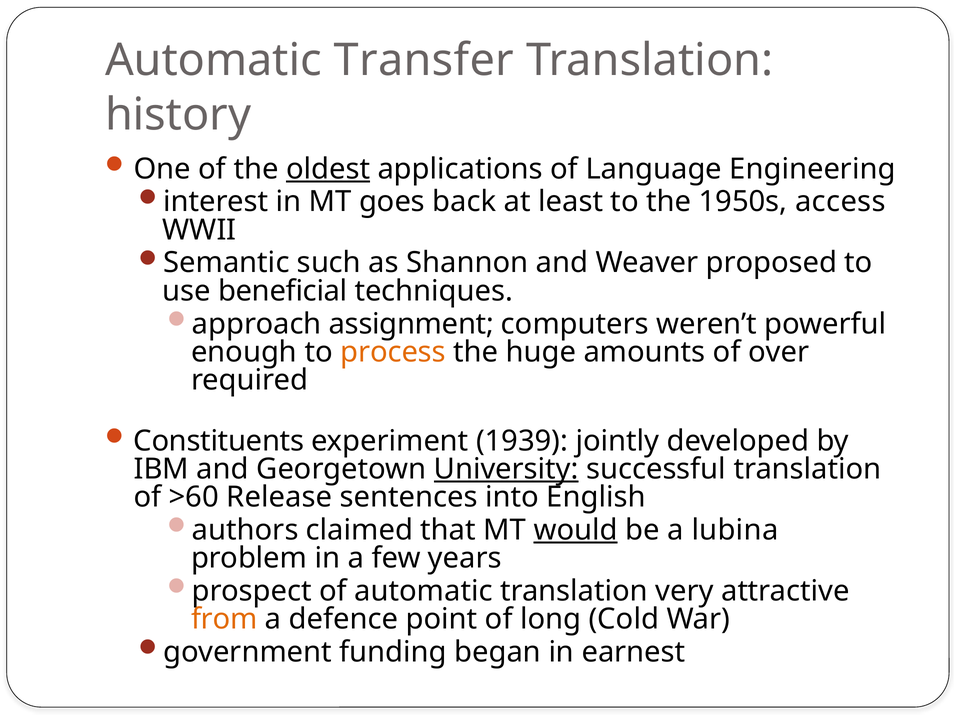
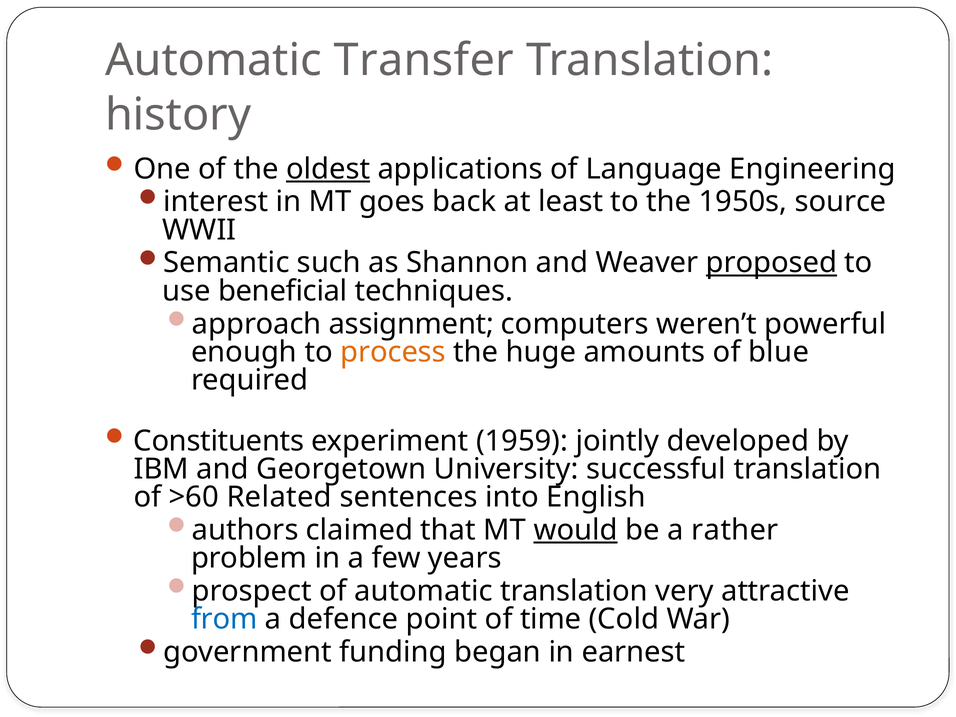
access: access -> source
proposed underline: none -> present
over: over -> blue
1939: 1939 -> 1959
University underline: present -> none
Release: Release -> Related
lubina: lubina -> rather
from colour: orange -> blue
long: long -> time
